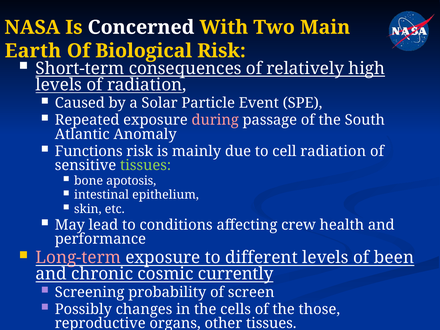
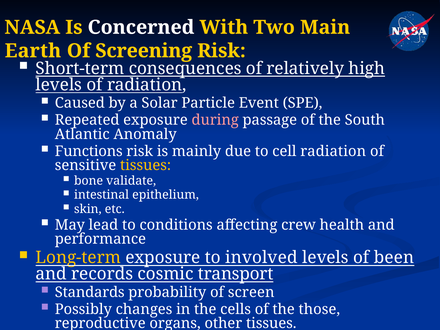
Biological: Biological -> Screening
tissues at (146, 165) colour: light green -> yellow
apotosis: apotosis -> validate
Long-term colour: pink -> yellow
different: different -> involved
chronic: chronic -> records
currently: currently -> transport
Screening: Screening -> Standards
